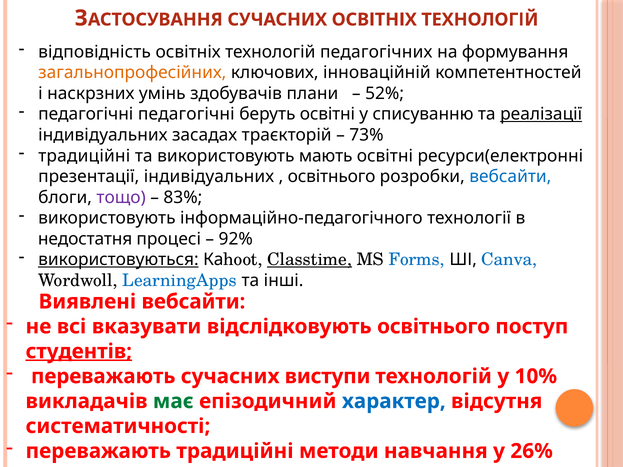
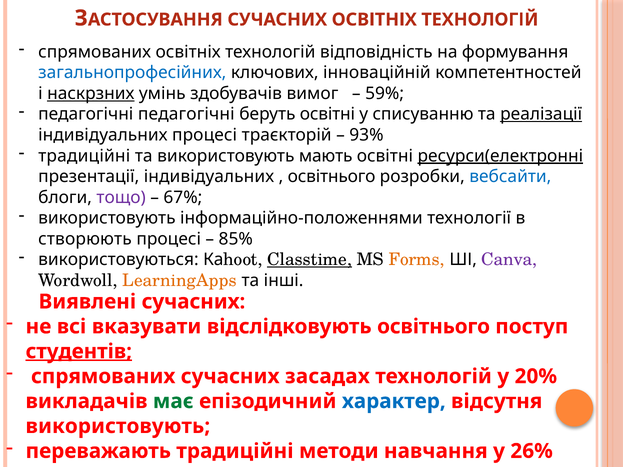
відповідність at (95, 52): відповідність -> спрямованих
педагогічних: педагогічних -> відповідність
загальнопрофесійних colour: orange -> blue
наскрзних underline: none -> present
плани: плани -> вимог
52%: 52% -> 59%
індивідуальних засадах: засадах -> процесі
73%: 73% -> 93%
ресурси(електронні underline: none -> present
83%: 83% -> 67%
інформаційно-педагогічного: інформаційно-педагогічного -> інформаційно-положеннями
недостатня: недостатня -> створюють
92%: 92% -> 85%
використовуються underline: present -> none
Forms colour: blue -> orange
Canva colour: blue -> purple
LearningApps colour: blue -> orange
Виявлені вебсайти: вебсайти -> сучасних
переважають at (103, 377): переважають -> спрямованих
виступи: виступи -> засадах
10%: 10% -> 20%
систематичності at (118, 426): систематичності -> використовують
